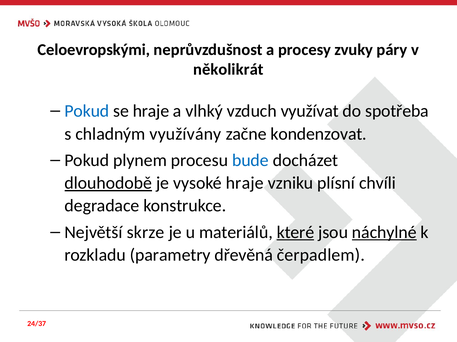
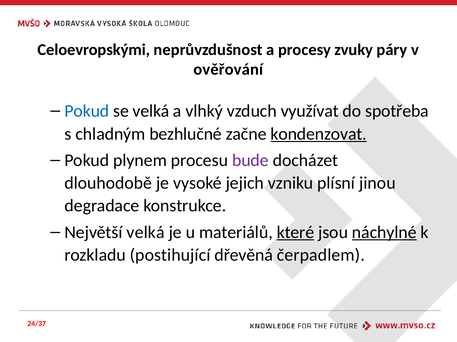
několikrát: několikrát -> ověřování
se hraje: hraje -> velká
využívány: využívány -> bezhlučné
kondenzovat underline: none -> present
bude colour: blue -> purple
dlouhodobě underline: present -> none
vysoké hraje: hraje -> jejich
chvíli: chvíli -> jinou
Největší skrze: skrze -> velká
parametry: parametry -> postihující
